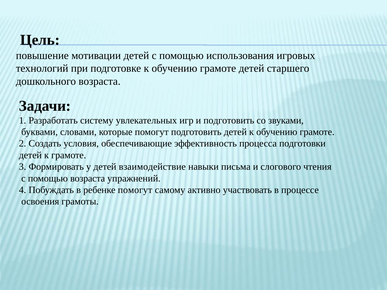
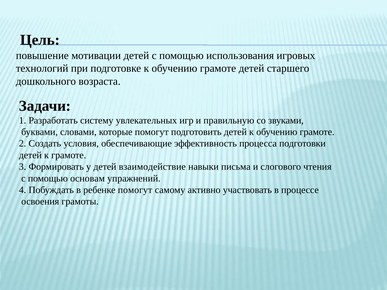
и подготовить: подготовить -> правильную
помощью возраста: возраста -> основам
